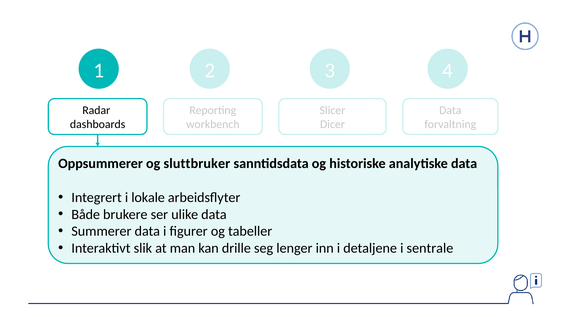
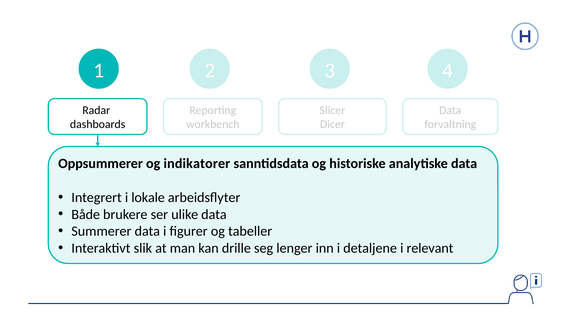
sluttbruker: sluttbruker -> indikatorer
sentrale: sentrale -> relevant
